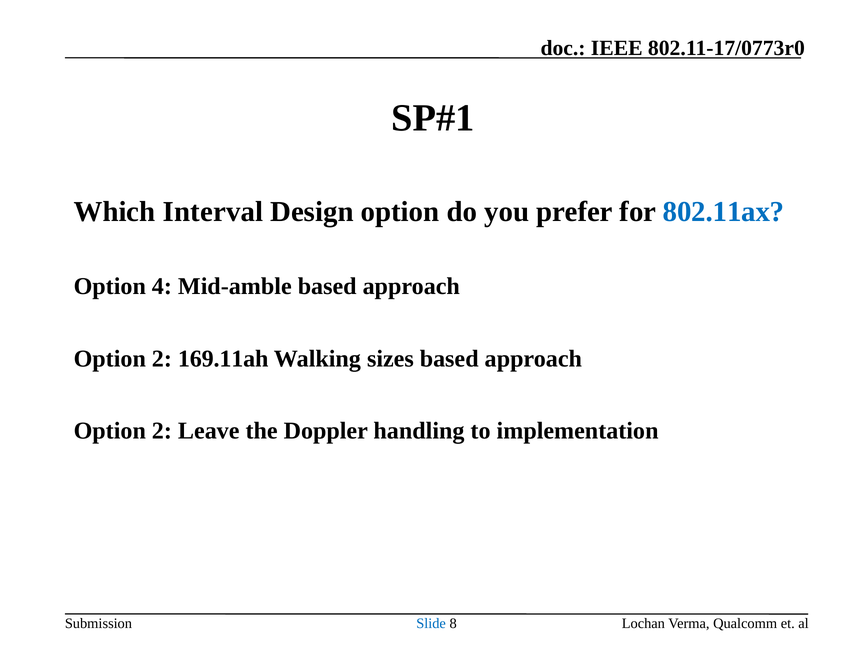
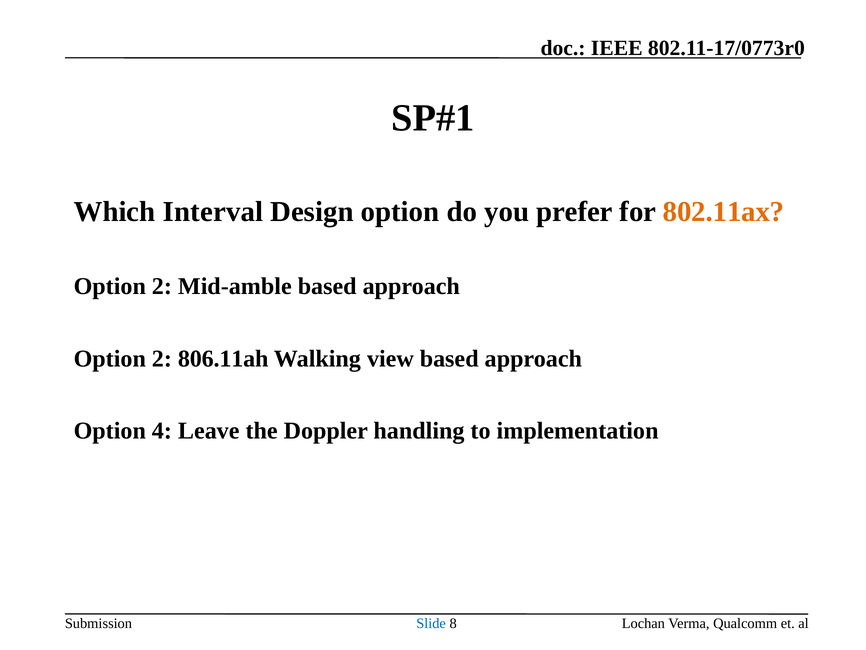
802.11ax colour: blue -> orange
4 at (162, 286): 4 -> 2
169.11ah: 169.11ah -> 806.11ah
sizes: sizes -> view
2 at (162, 431): 2 -> 4
